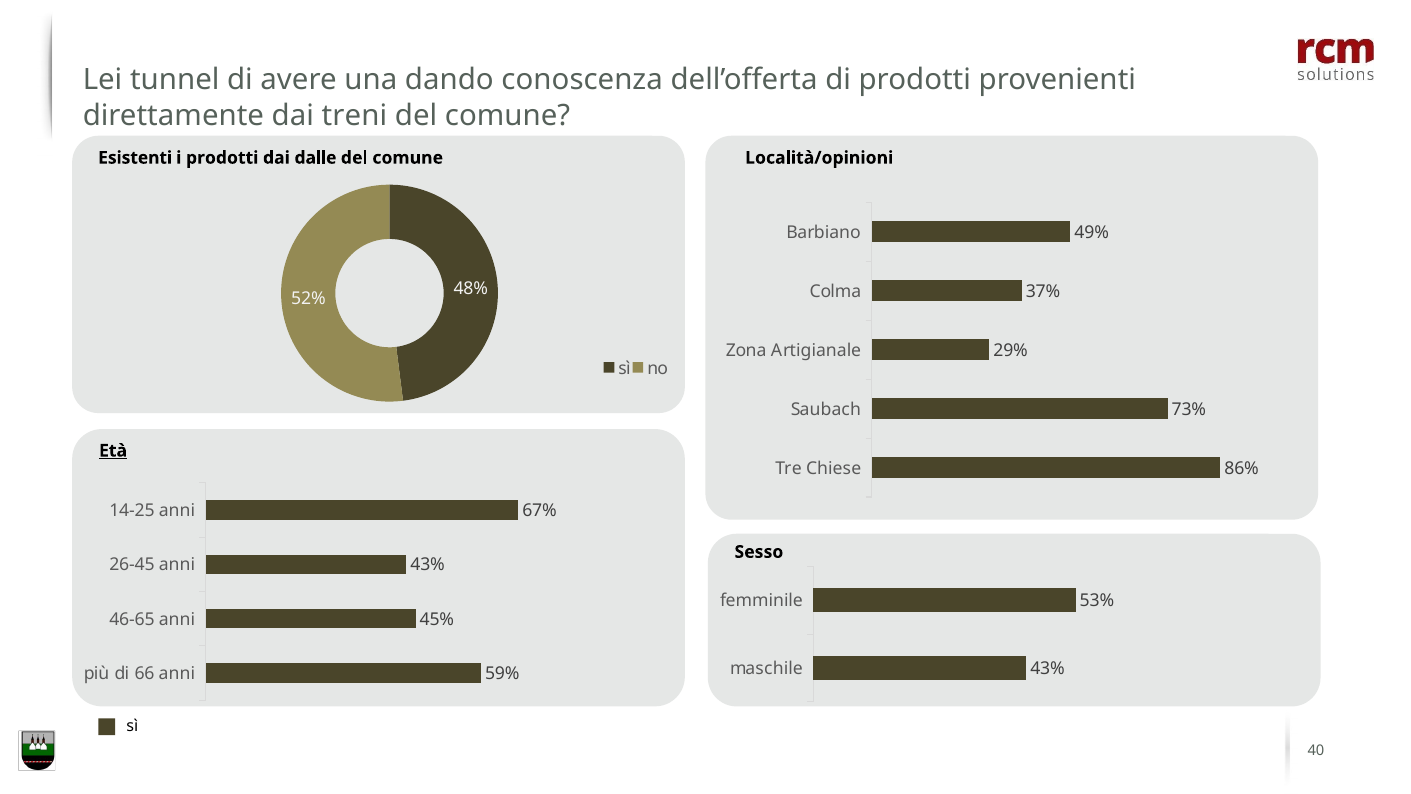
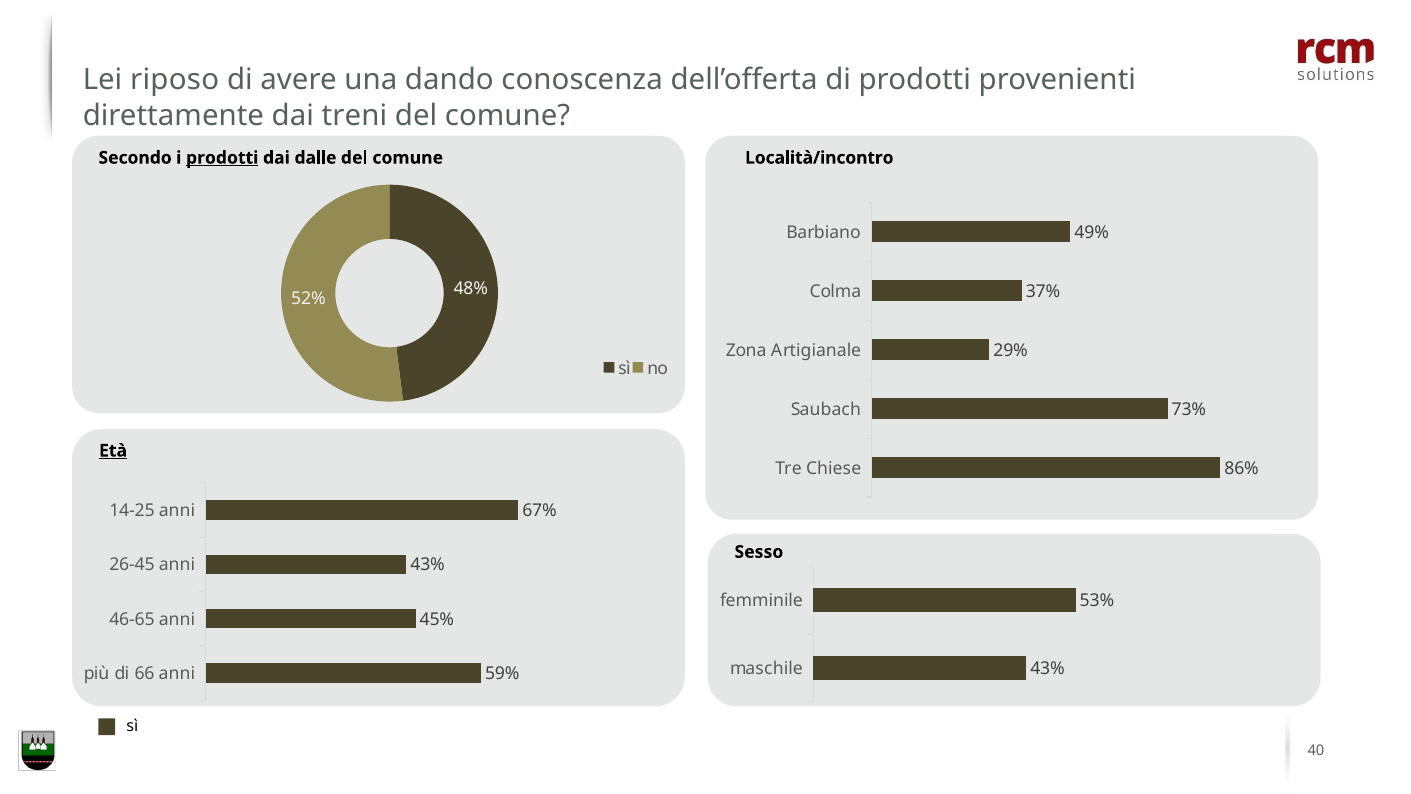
tunnel: tunnel -> riposo
Esistenti: Esistenti -> Secondo
prodotti at (222, 158) underline: none -> present
Località/opinioni: Località/opinioni -> Località/incontro
